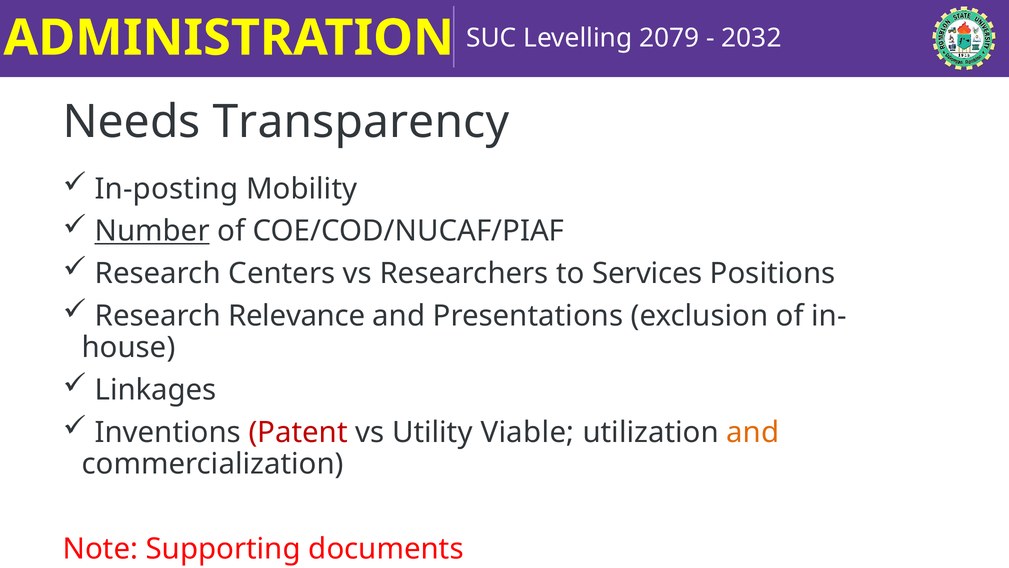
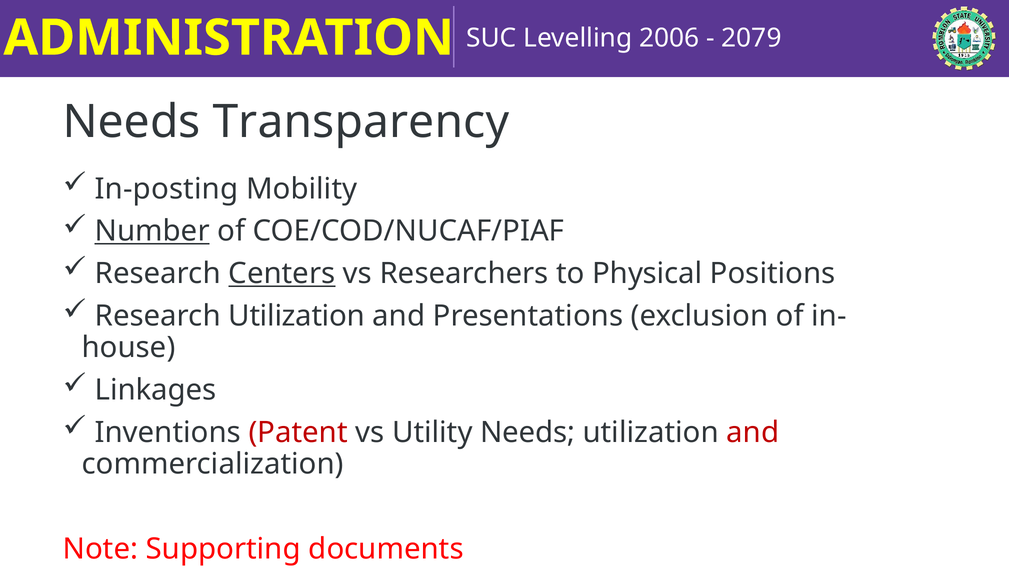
2079: 2079 -> 2006
2032: 2032 -> 2079
Centers underline: none -> present
Services: Services -> Physical
Research Relevance: Relevance -> Utilization
Utility Viable: Viable -> Needs
and at (753, 432) colour: orange -> red
